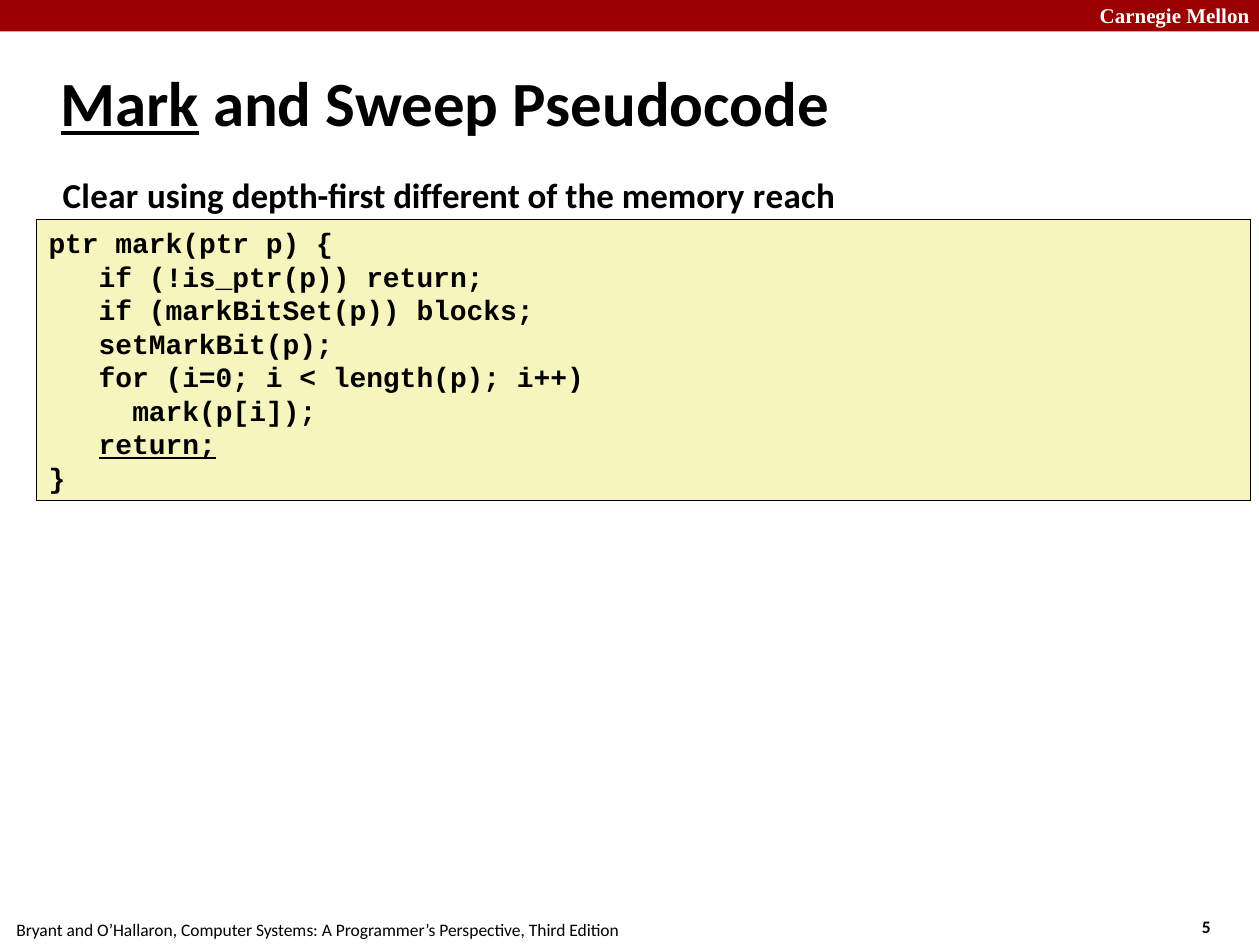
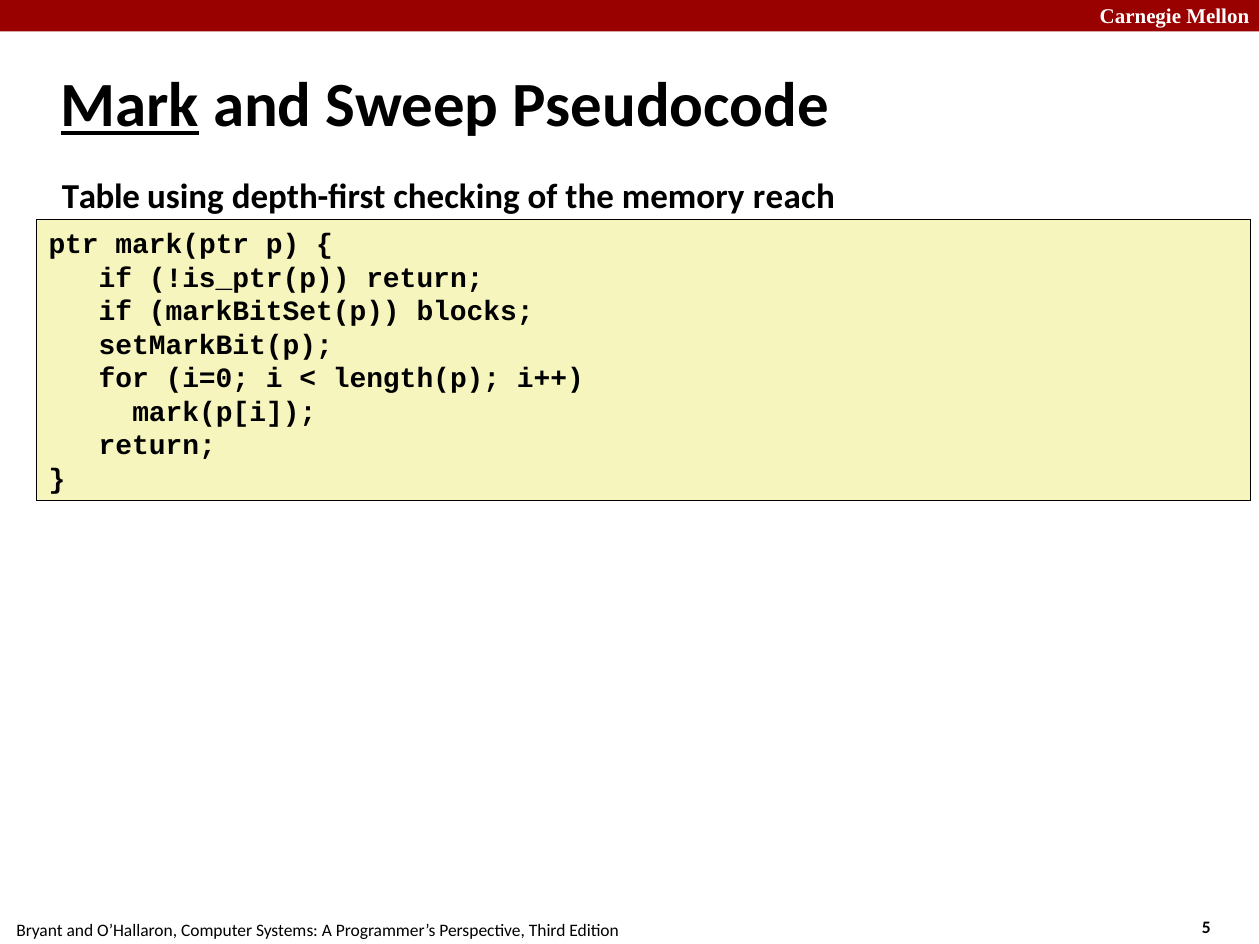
Clear: Clear -> Table
different: different -> checking
return at (157, 446) underline: present -> none
